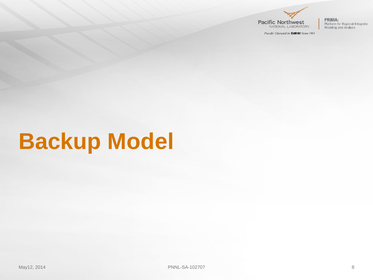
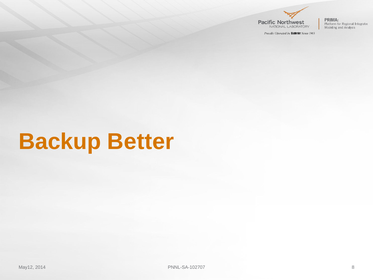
Model: Model -> Better
